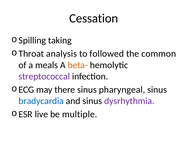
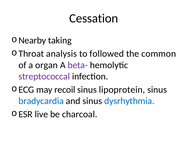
Spilling: Spilling -> Nearby
meals: meals -> organ
beta- colour: orange -> purple
there: there -> recoil
pharyngeal: pharyngeal -> lipoprotein
dysrhythmia colour: purple -> blue
multiple: multiple -> charcoal
